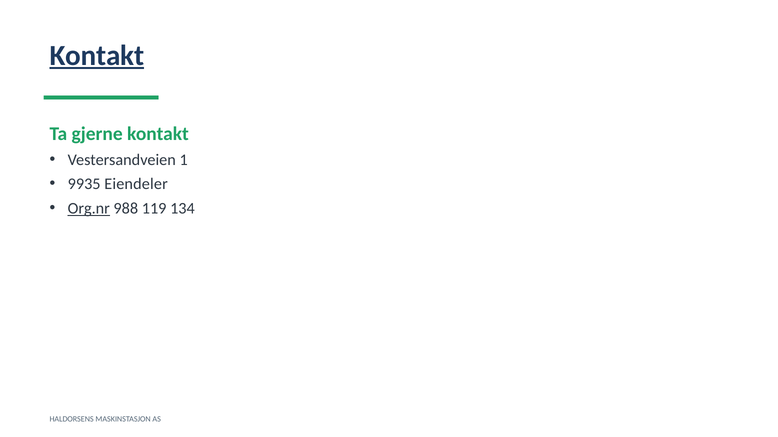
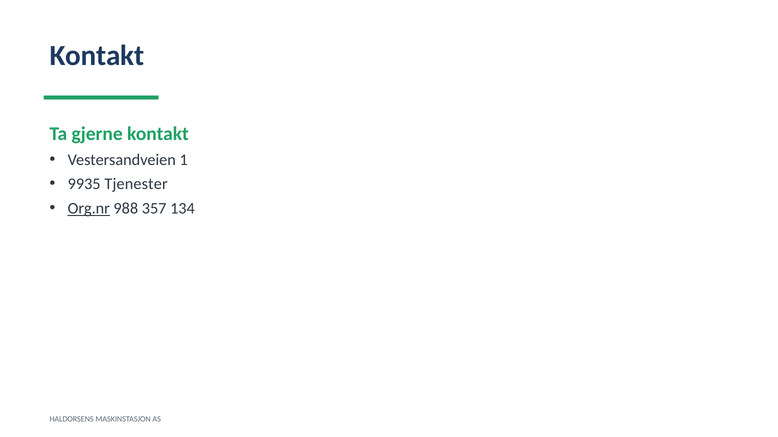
Kontakt at (97, 56) underline: present -> none
Eiendeler: Eiendeler -> Tjenester
119: 119 -> 357
